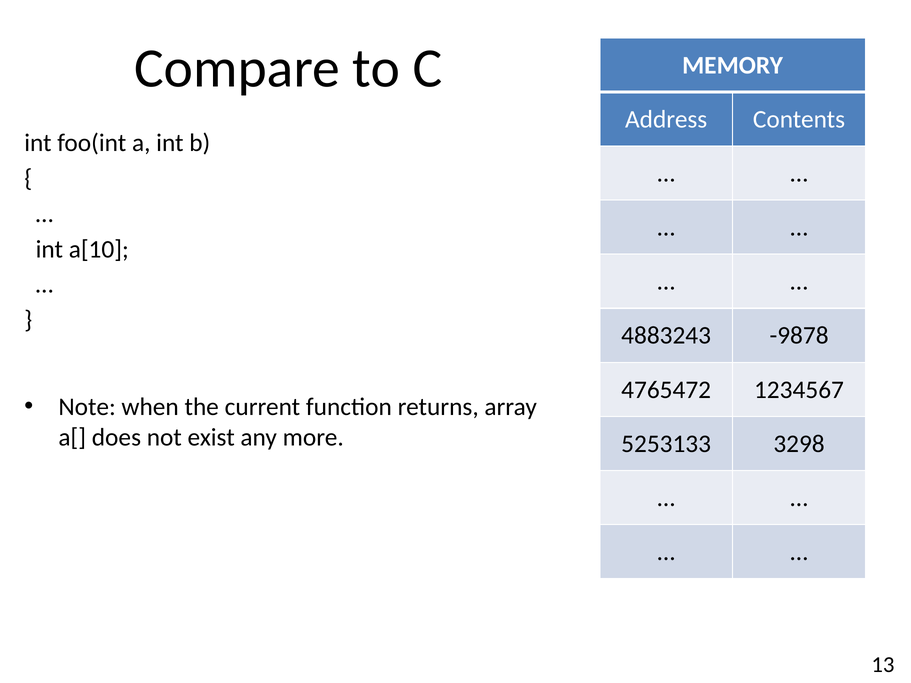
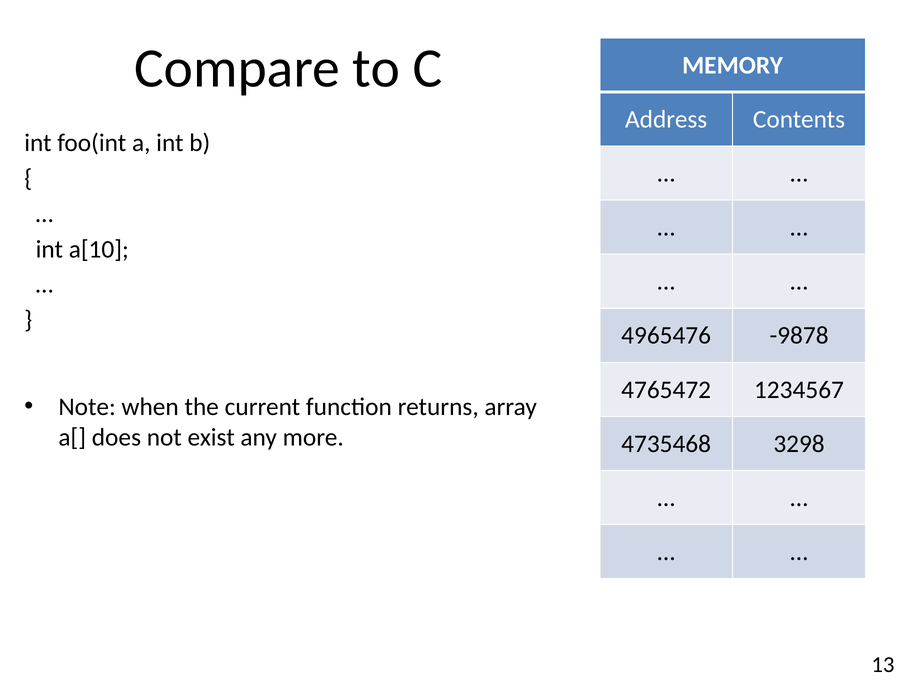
4883243: 4883243 -> 4965476
5253133: 5253133 -> 4735468
